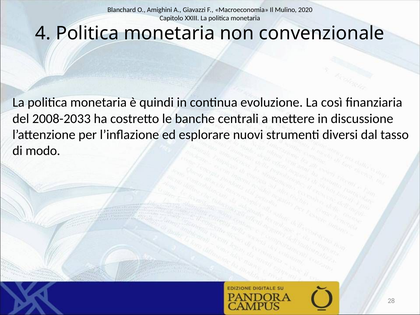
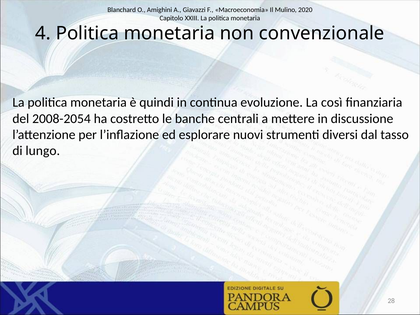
2008-2033: 2008-2033 -> 2008-2054
modo: modo -> lungo
